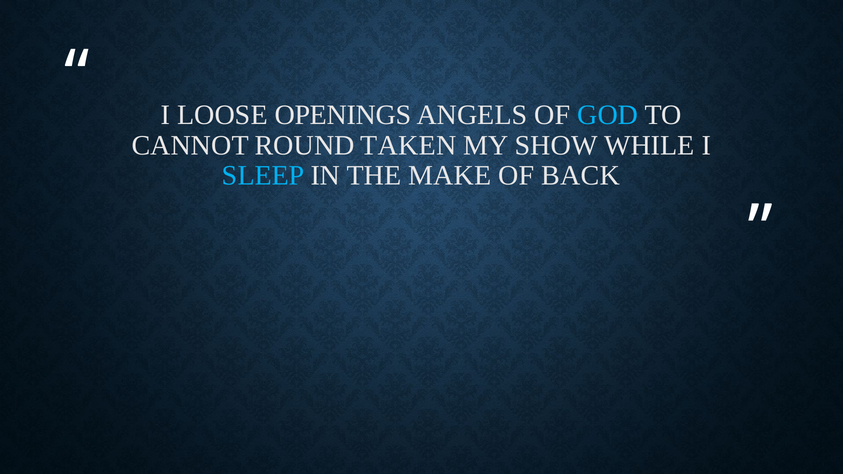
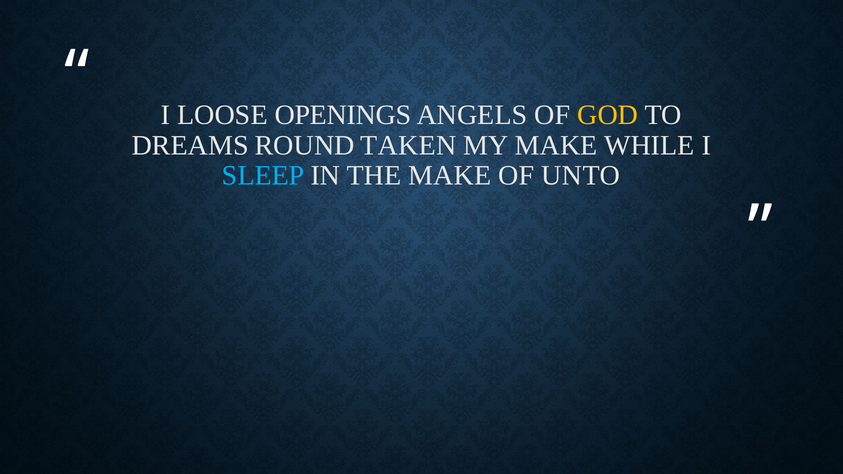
GOD colour: light blue -> yellow
CANNOT: CANNOT -> DREAMS
MY SHOW: SHOW -> MAKE
BACK: BACK -> UNTO
